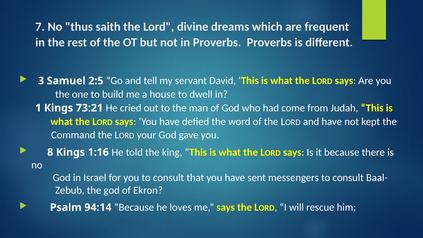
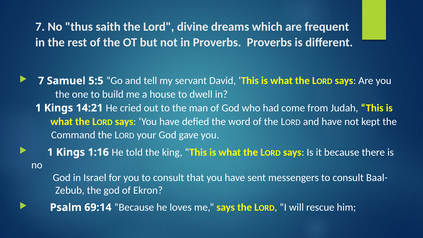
3 at (41, 81): 3 -> 7
2:5: 2:5 -> 5:5
73:21: 73:21 -> 14:21
8 at (50, 152): 8 -> 1
94:14: 94:14 -> 69:14
